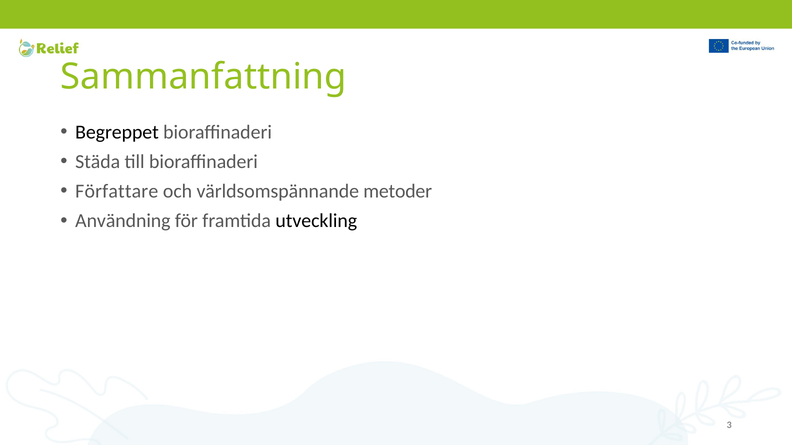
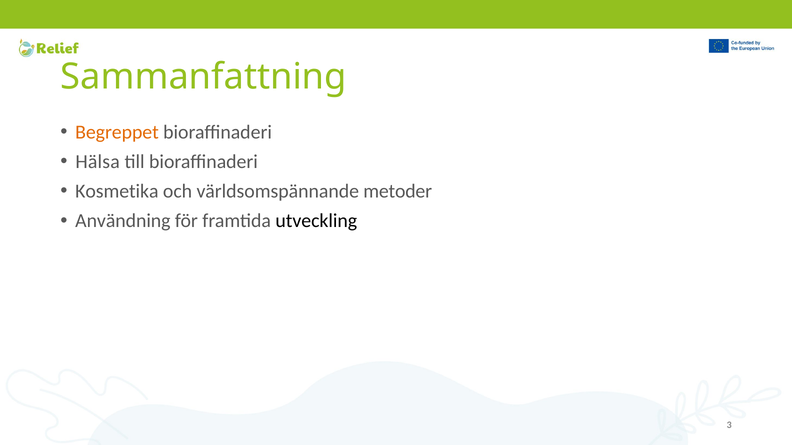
Begreppet colour: black -> orange
Städa: Städa -> Hälsa
Författare: Författare -> Kosmetika
